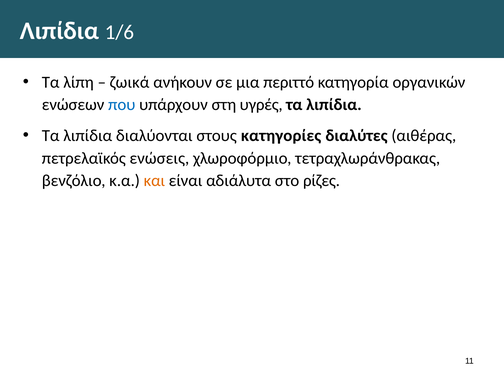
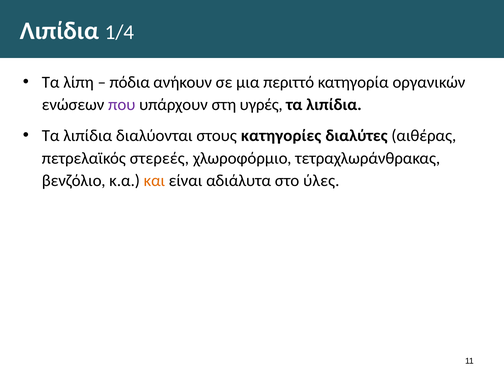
1/6: 1/6 -> 1/4
ζωικά: ζωικά -> πόδια
που colour: blue -> purple
ενώσεις: ενώσεις -> στερεές
ρίζες: ρίζες -> ύλες
